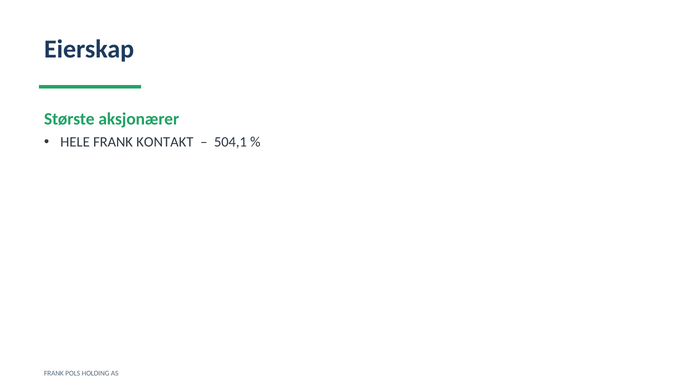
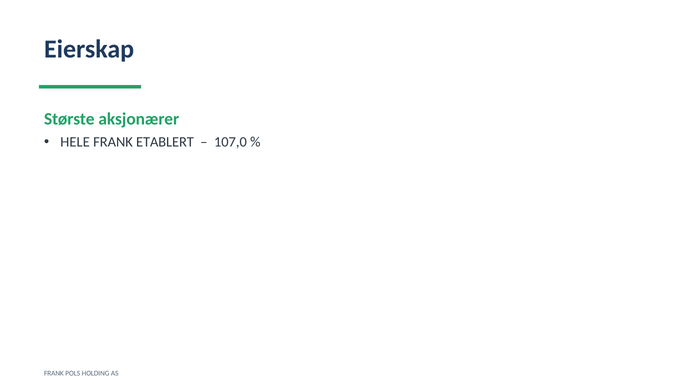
KONTAKT: KONTAKT -> ETABLERT
504,1: 504,1 -> 107,0
